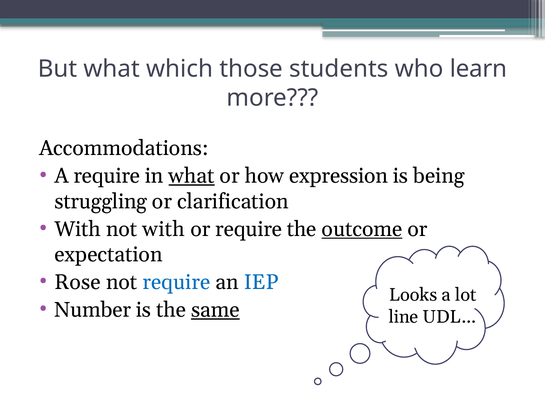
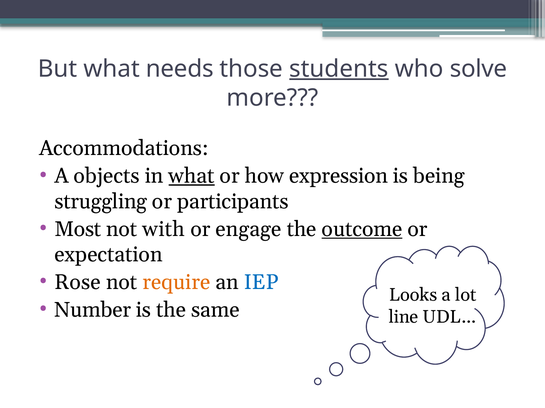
which: which -> needs
students underline: none -> present
learn: learn -> solve
A require: require -> objects
clarification: clarification -> participants
With at (78, 229): With -> Most
or require: require -> engage
require at (176, 283) colour: blue -> orange
same underline: present -> none
